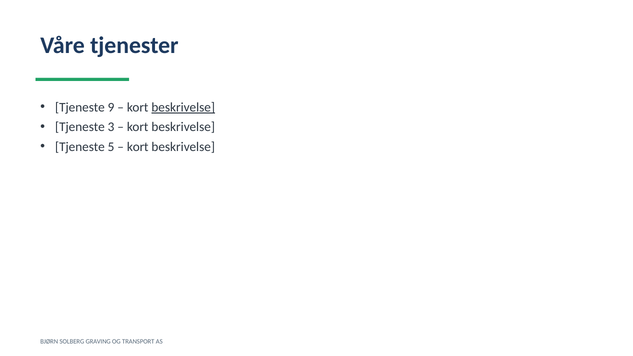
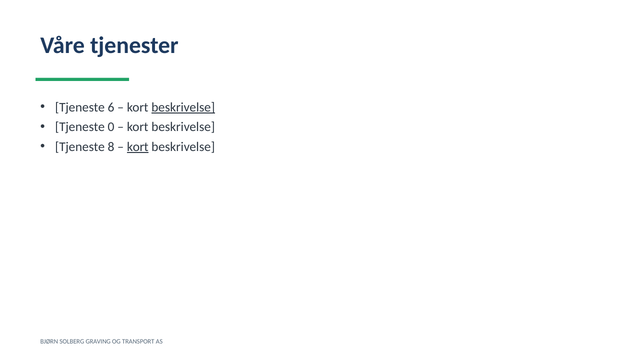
9: 9 -> 6
3: 3 -> 0
5: 5 -> 8
kort at (138, 147) underline: none -> present
